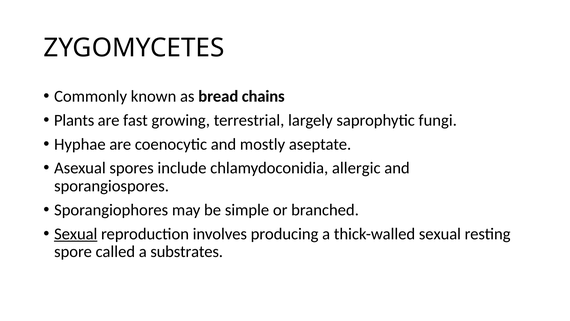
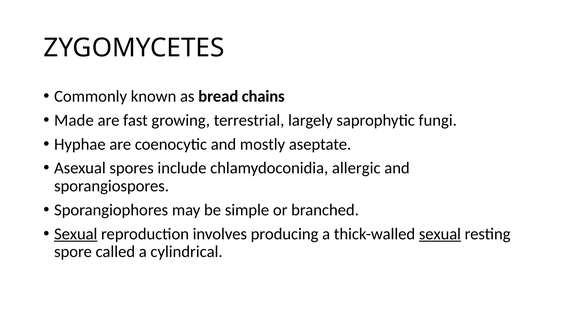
Plants: Plants -> Made
sexual at (440, 234) underline: none -> present
substrates: substrates -> cylindrical
